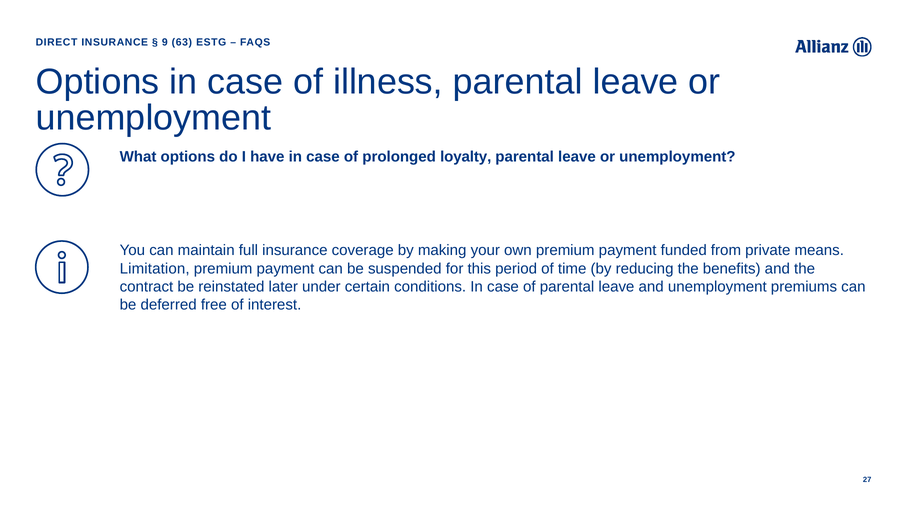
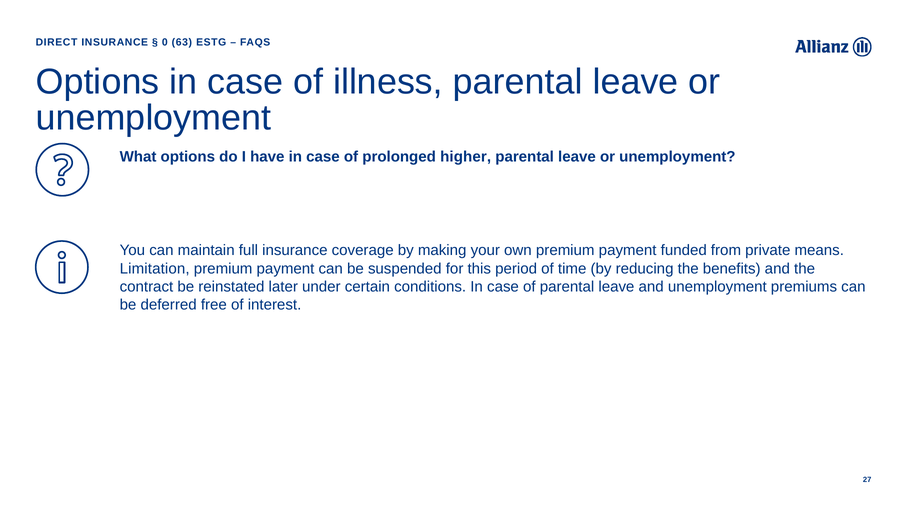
9: 9 -> 0
loyalty: loyalty -> higher
